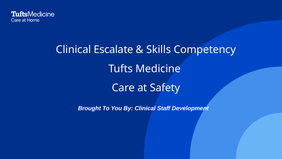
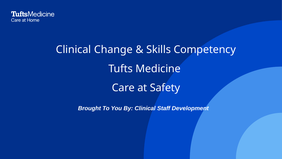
Escalate: Escalate -> Change
